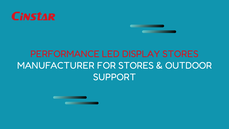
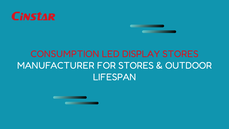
PERFORMANCE: PERFORMANCE -> CONSUMPTION
SUPPORT: SUPPORT -> LIFESPAN
